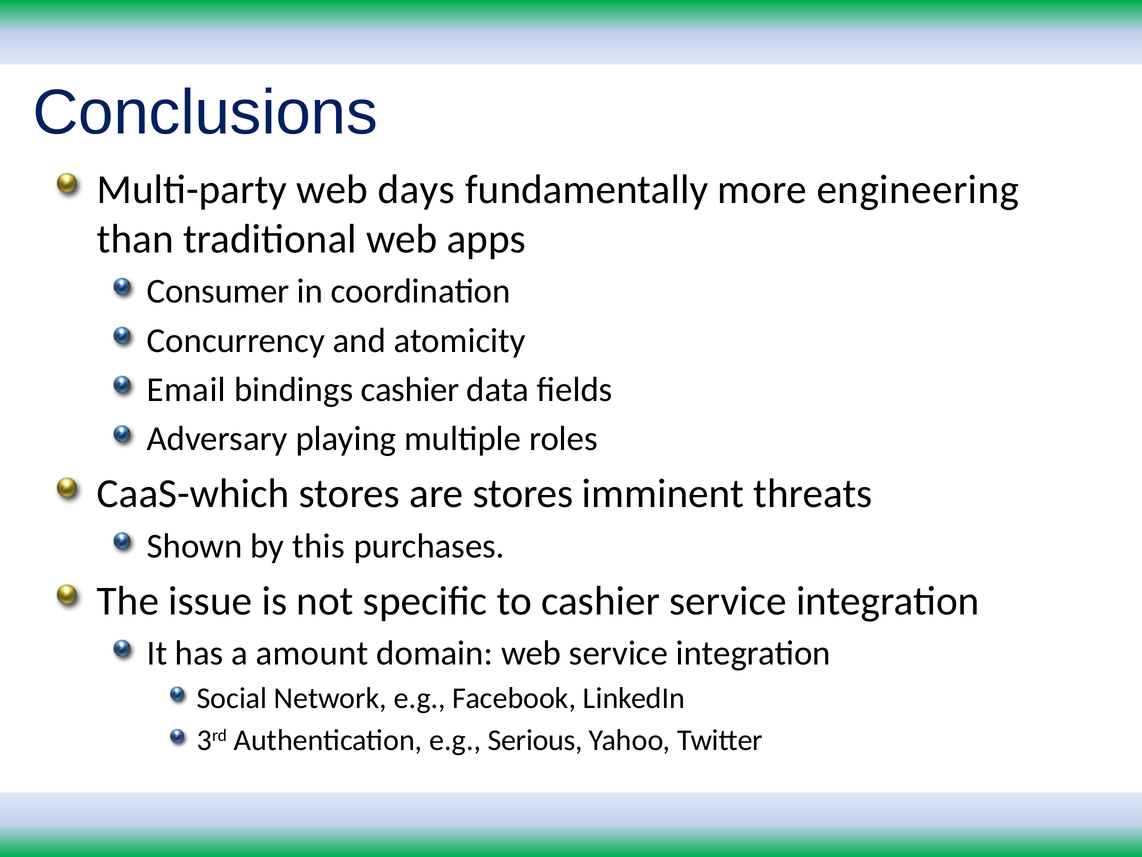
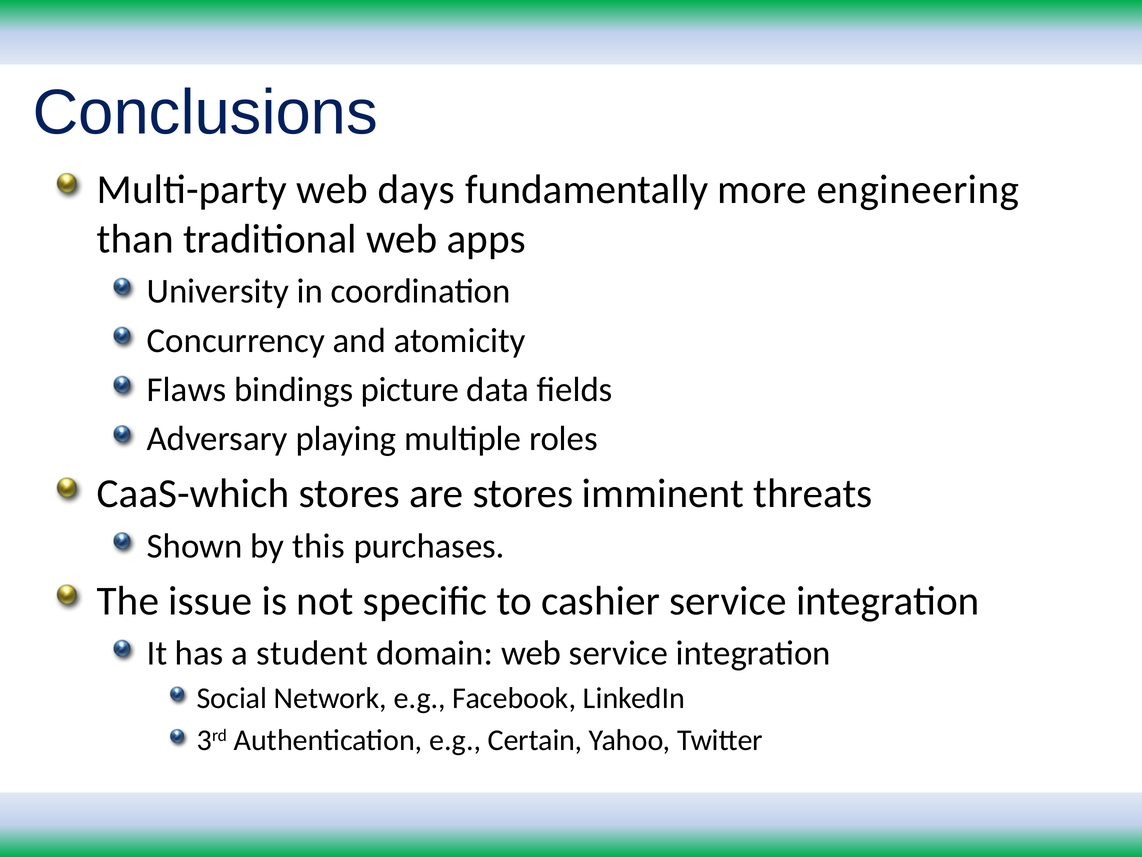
Consumer: Consumer -> University
Email: Email -> Flaws
bindings cashier: cashier -> picture
amount: amount -> student
Serious: Serious -> Certain
